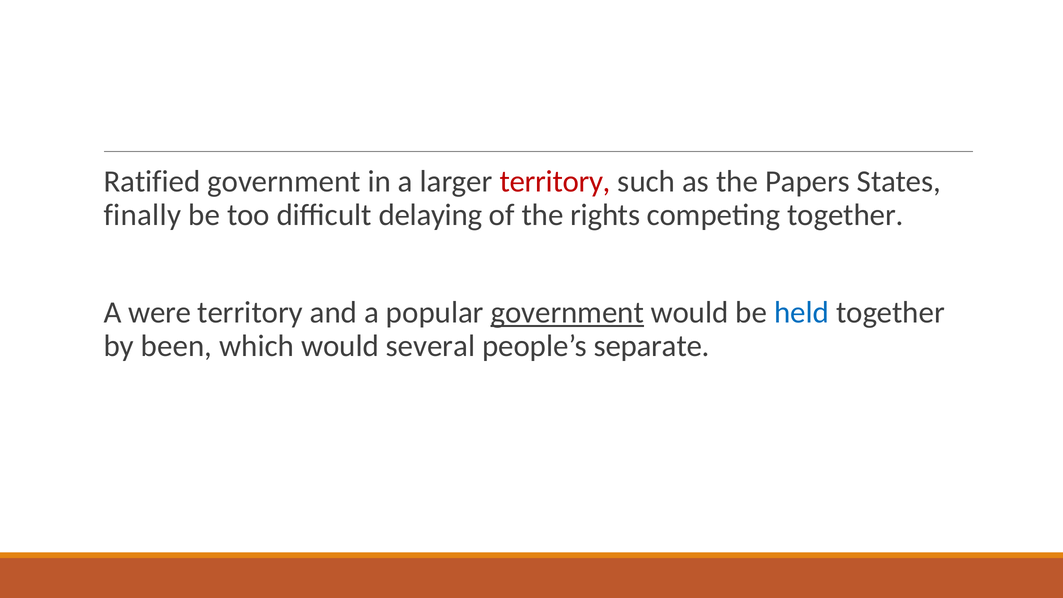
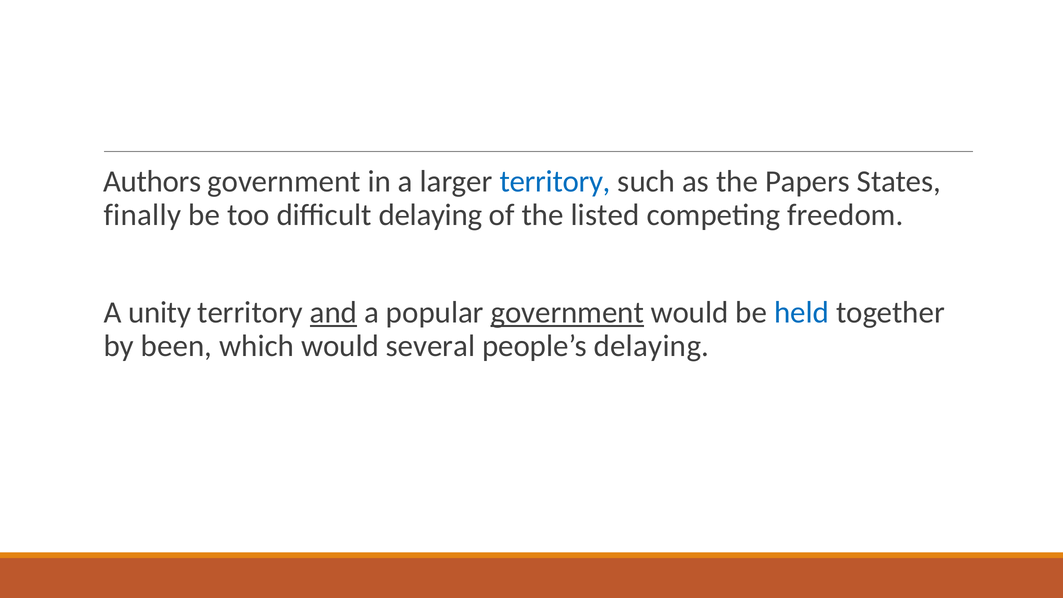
Ratified: Ratified -> Authors
territory at (555, 181) colour: red -> blue
rights: rights -> listed
competing together: together -> freedom
were: were -> unity
and underline: none -> present
people’s separate: separate -> delaying
